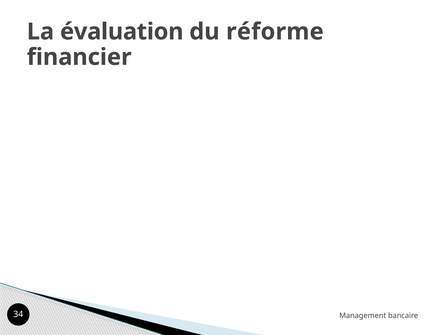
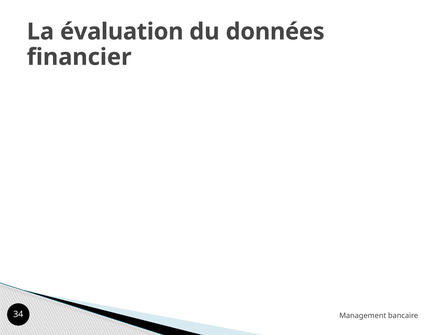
réforme: réforme -> données
